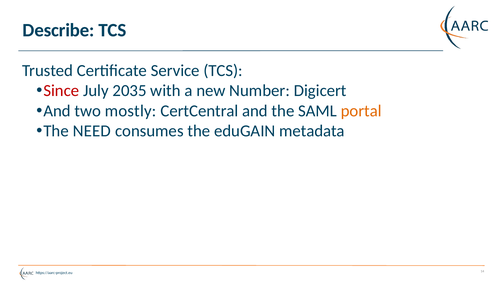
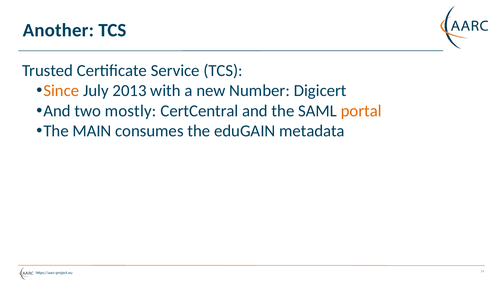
Describe: Describe -> Another
Since colour: red -> orange
2035: 2035 -> 2013
NEED: NEED -> MAIN
